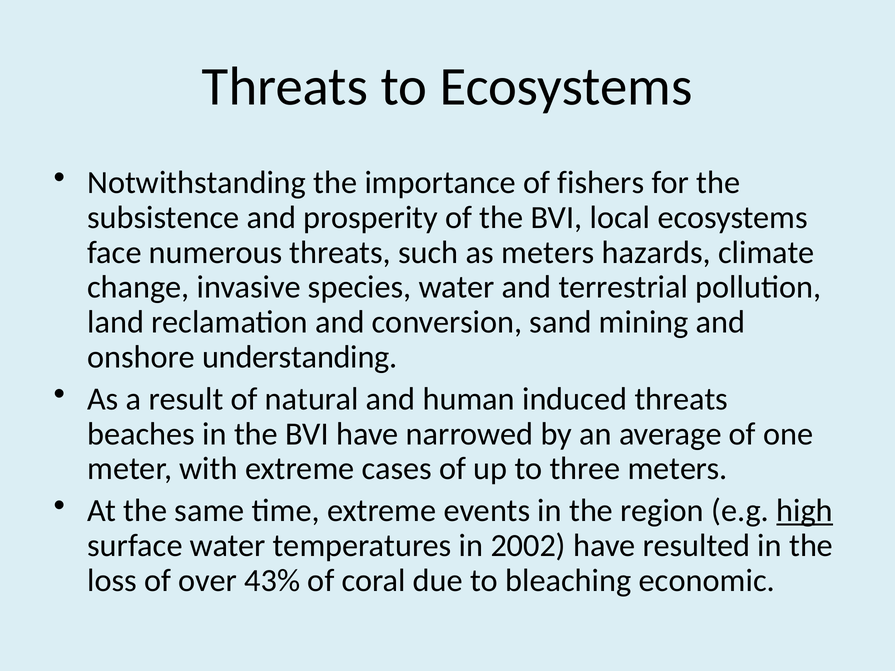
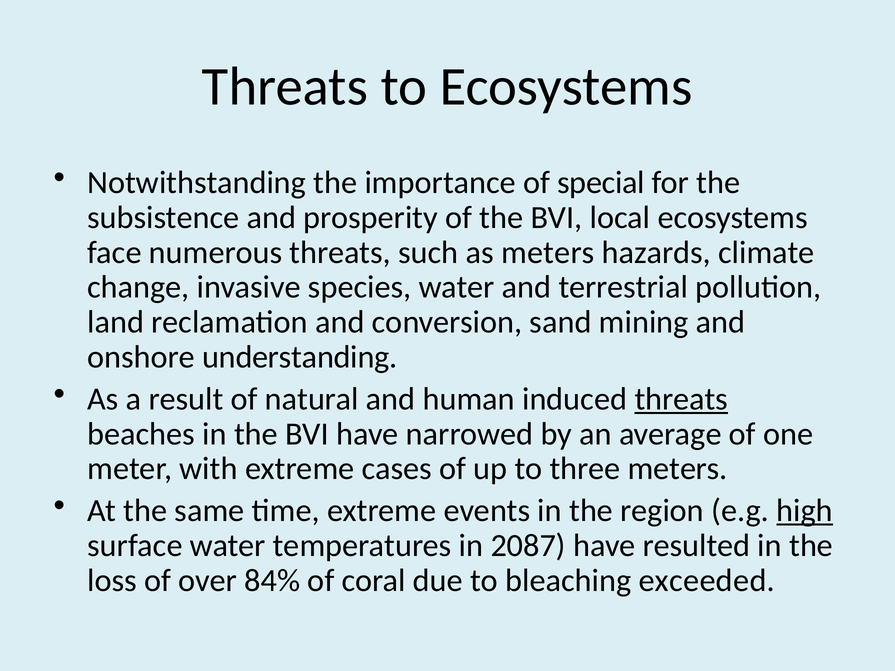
fishers: fishers -> special
threats at (681, 399) underline: none -> present
2002: 2002 -> 2087
43%: 43% -> 84%
economic: economic -> exceeded
